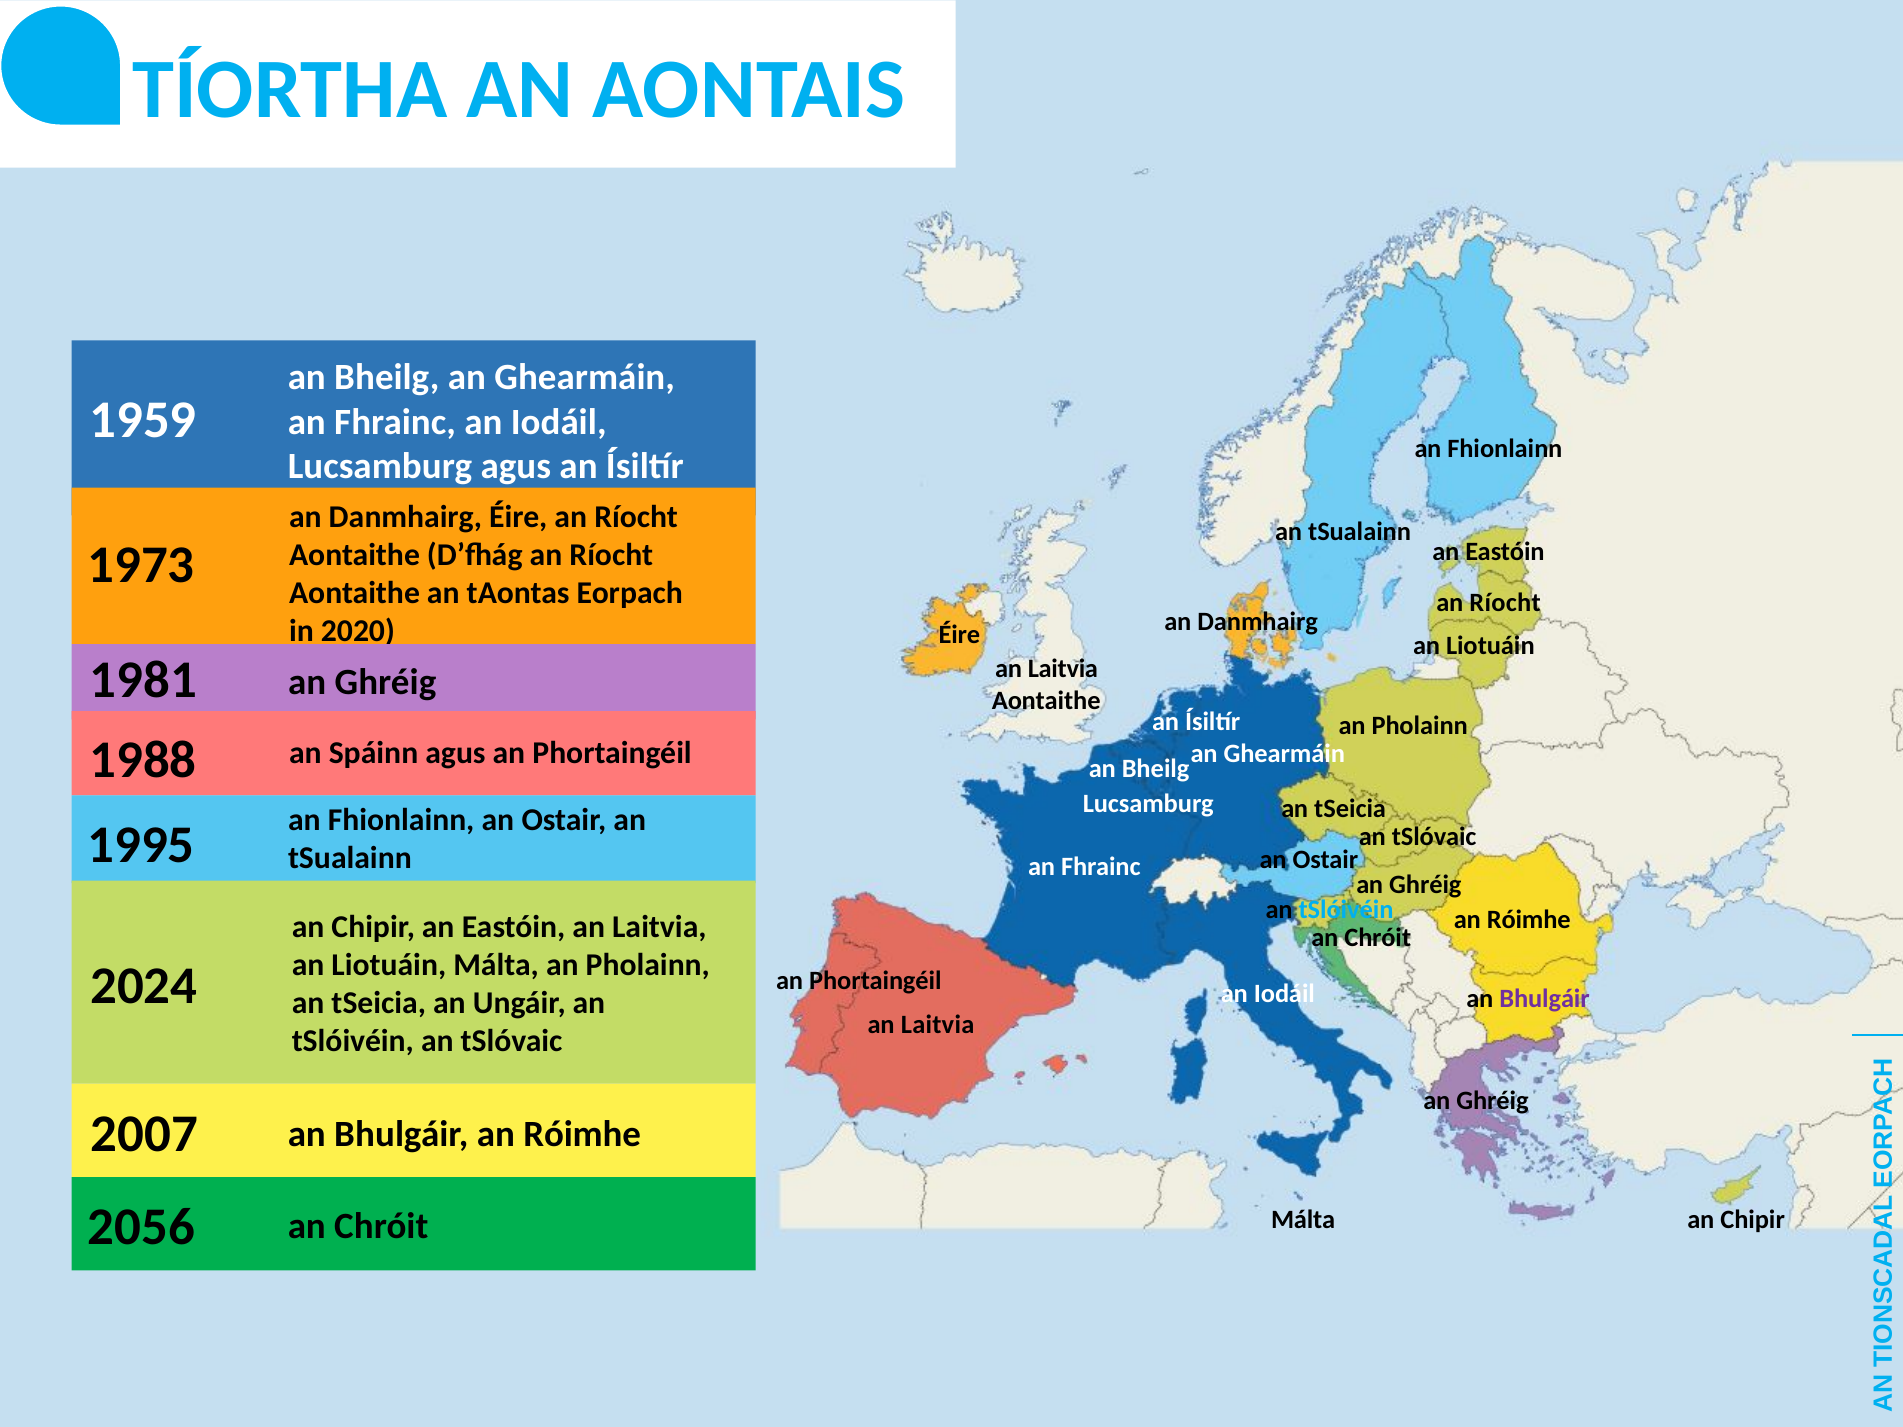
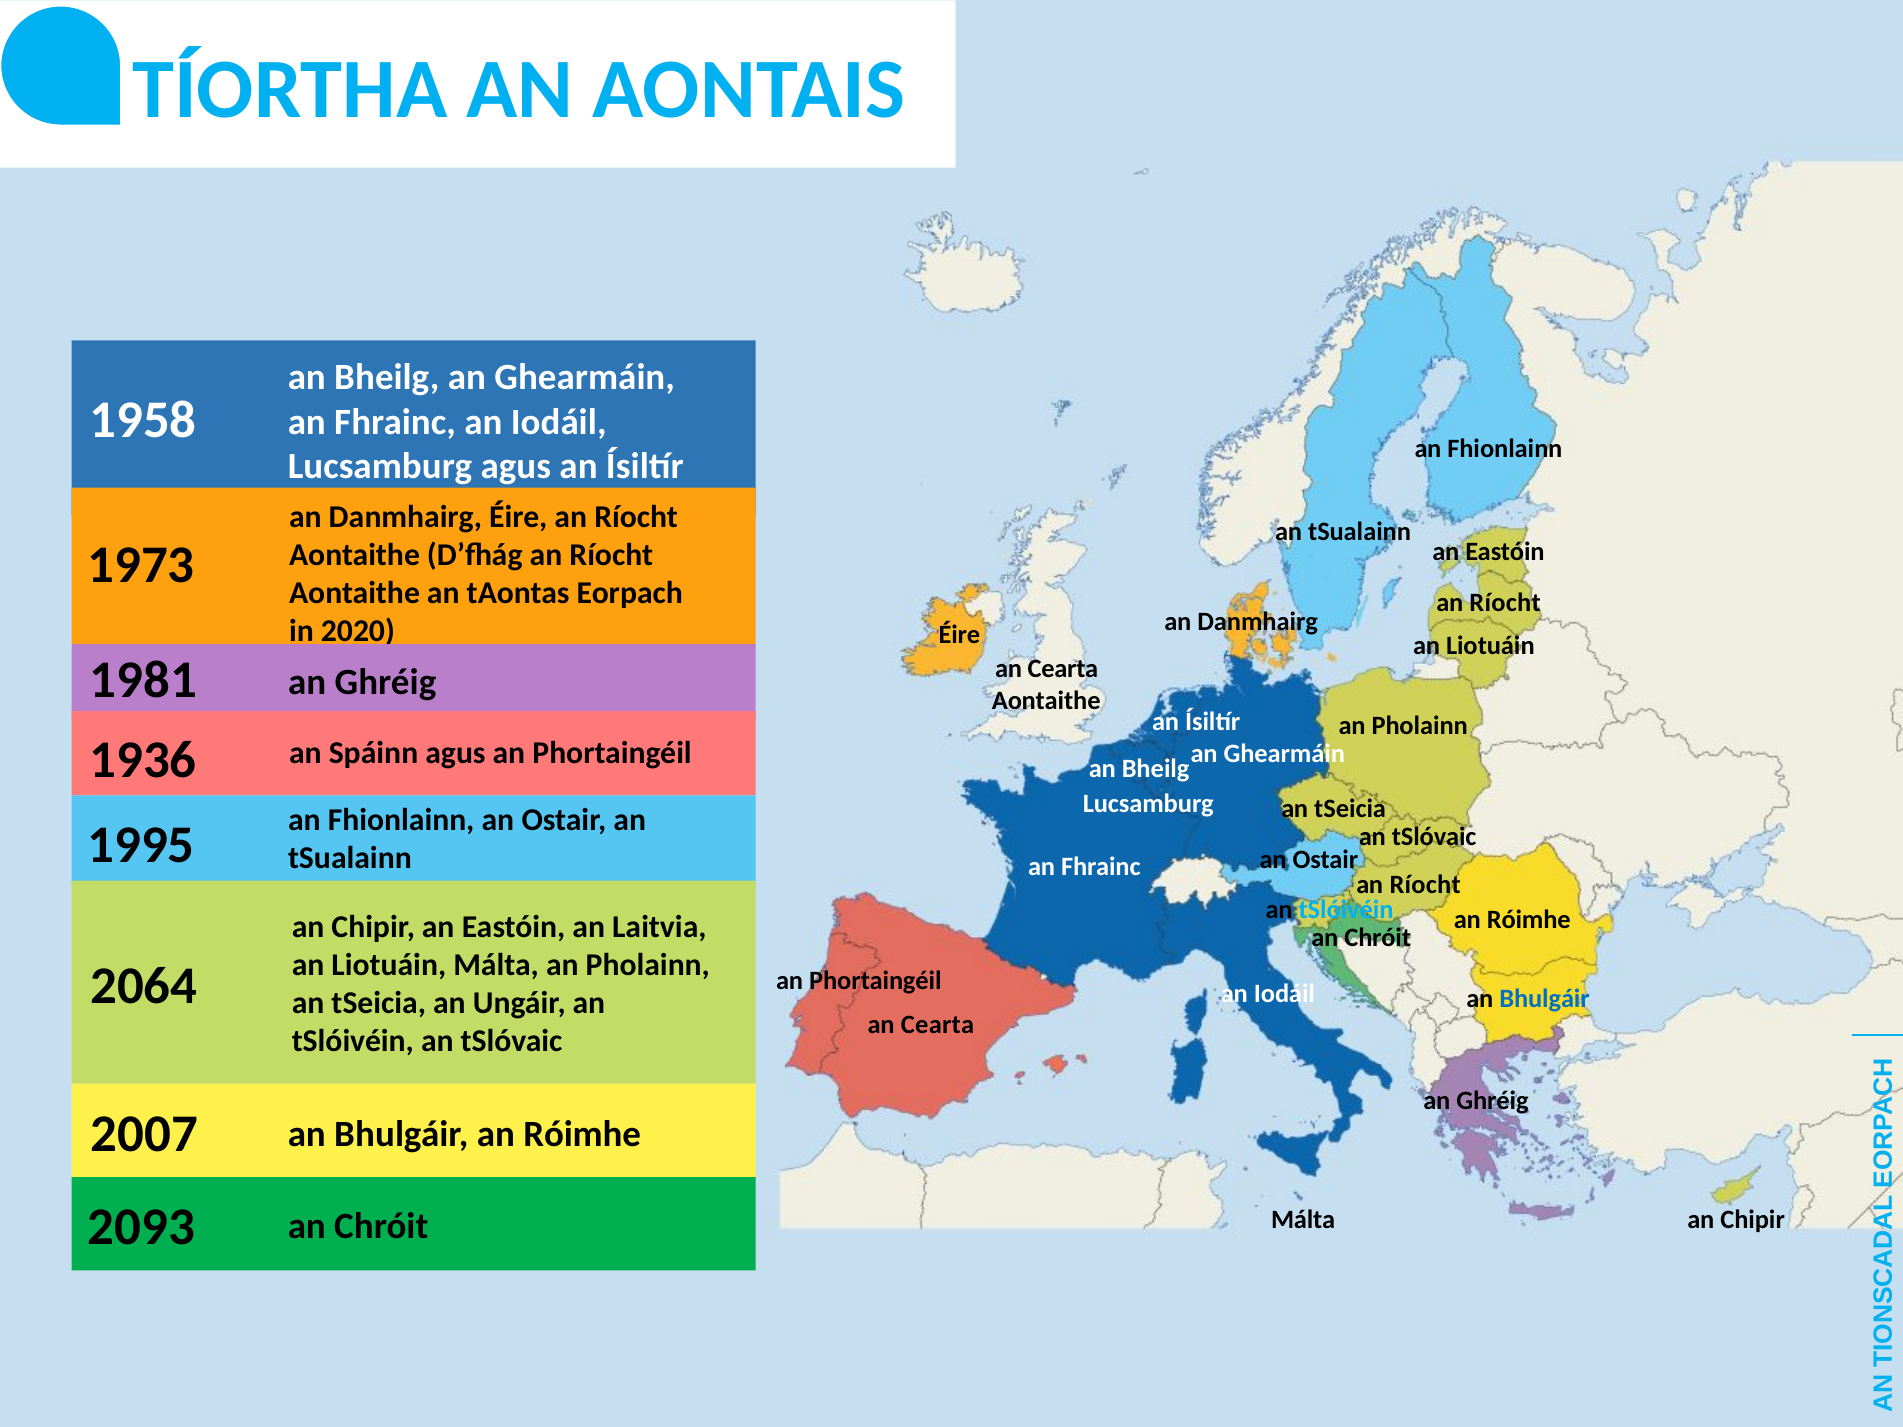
1959: 1959 -> 1958
Laitvia at (1063, 669): Laitvia -> Cearta
1988: 1988 -> 1936
Ghréig at (1425, 885): Ghréig -> Ríocht
2024: 2024 -> 2064
Bhulgáir at (1545, 999) colour: purple -> blue
Laitvia at (938, 1025): Laitvia -> Cearta
2056: 2056 -> 2093
